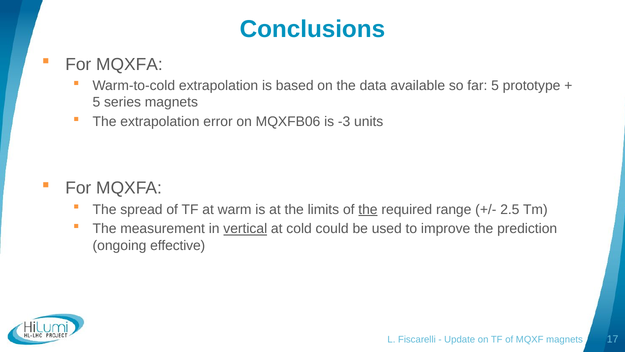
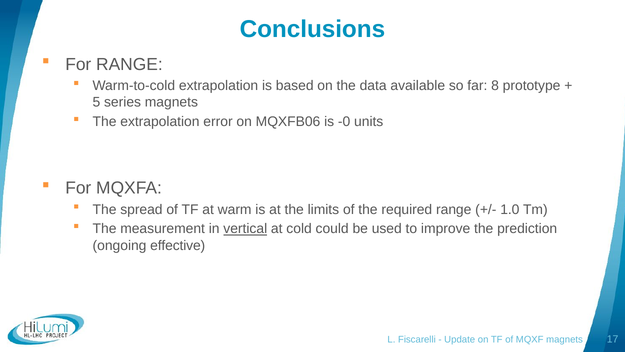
MQXFA at (129, 64): MQXFA -> RANGE
far 5: 5 -> 8
-3: -3 -> -0
the at (368, 209) underline: present -> none
2.5: 2.5 -> 1.0
